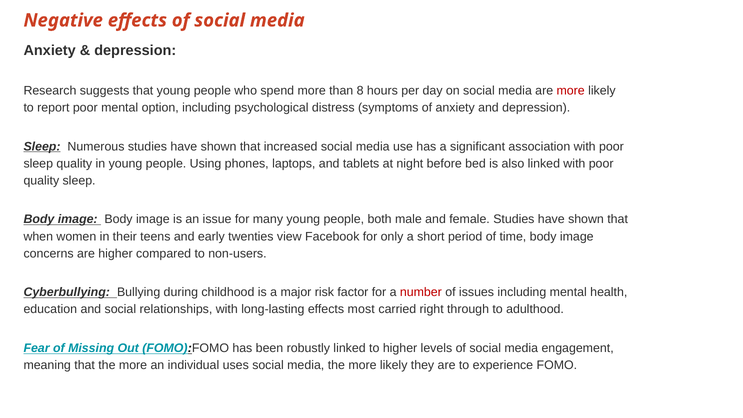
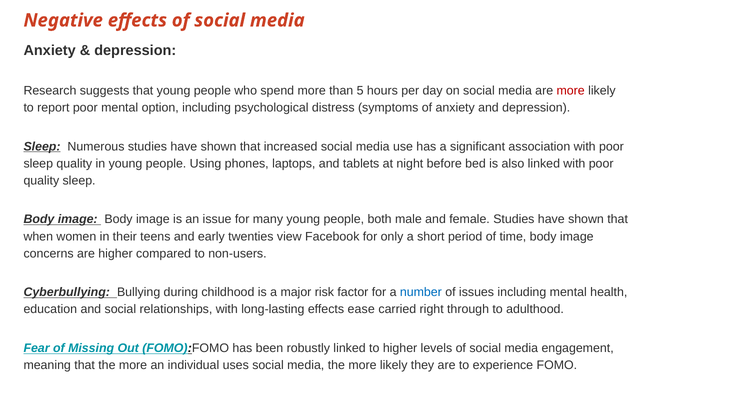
8: 8 -> 5
number colour: red -> blue
most: most -> ease
